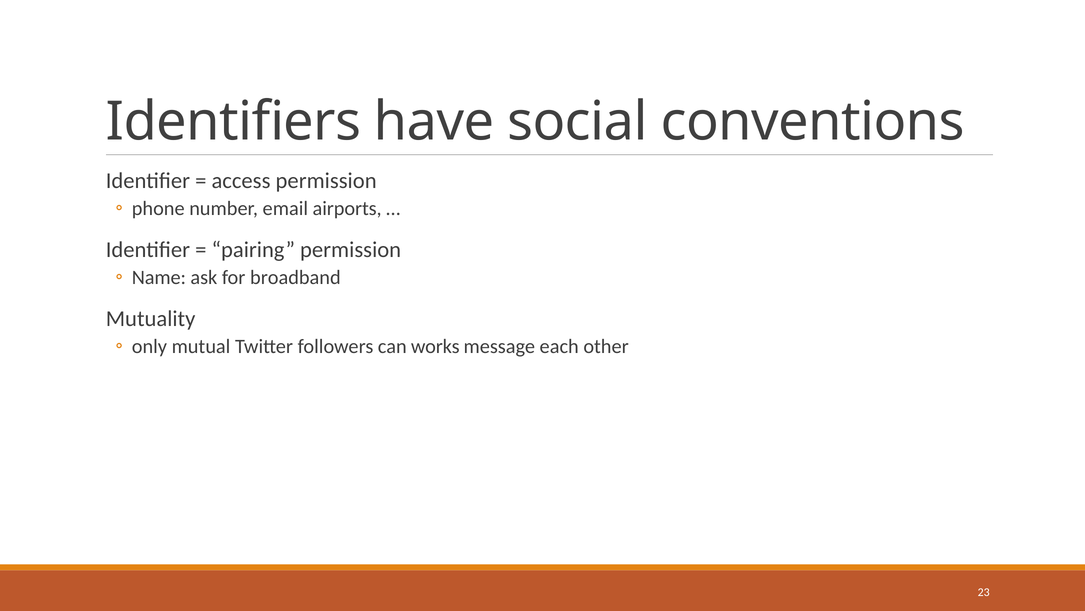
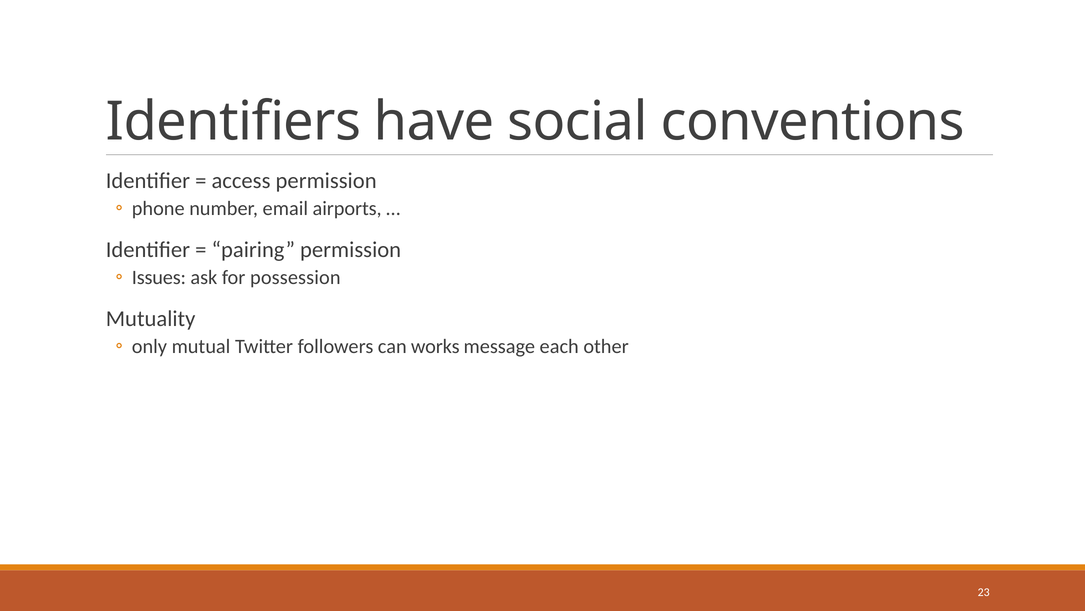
Name: Name -> Issues
broadband: broadband -> possession
